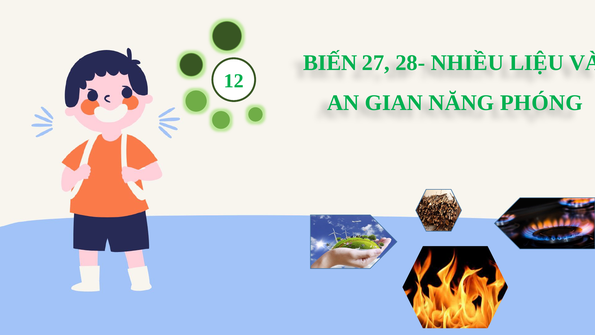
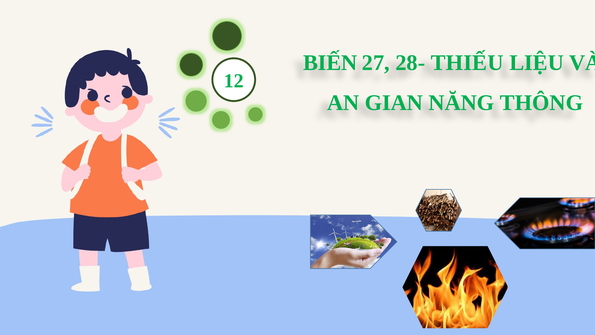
NHIỀU: NHIỀU -> THIẾU
PHÓNG: PHÓNG -> THÔNG
